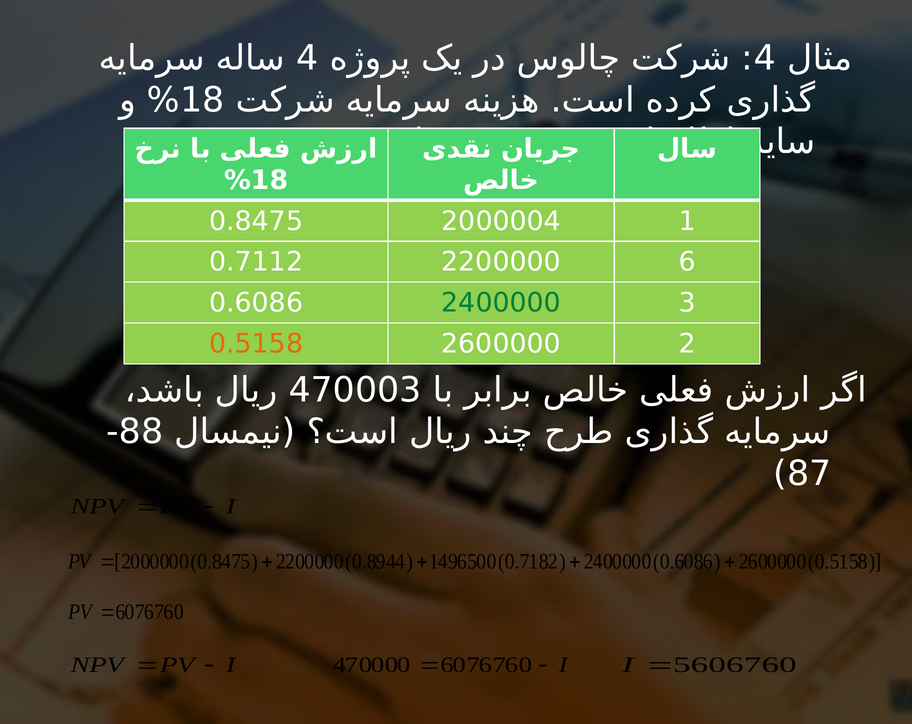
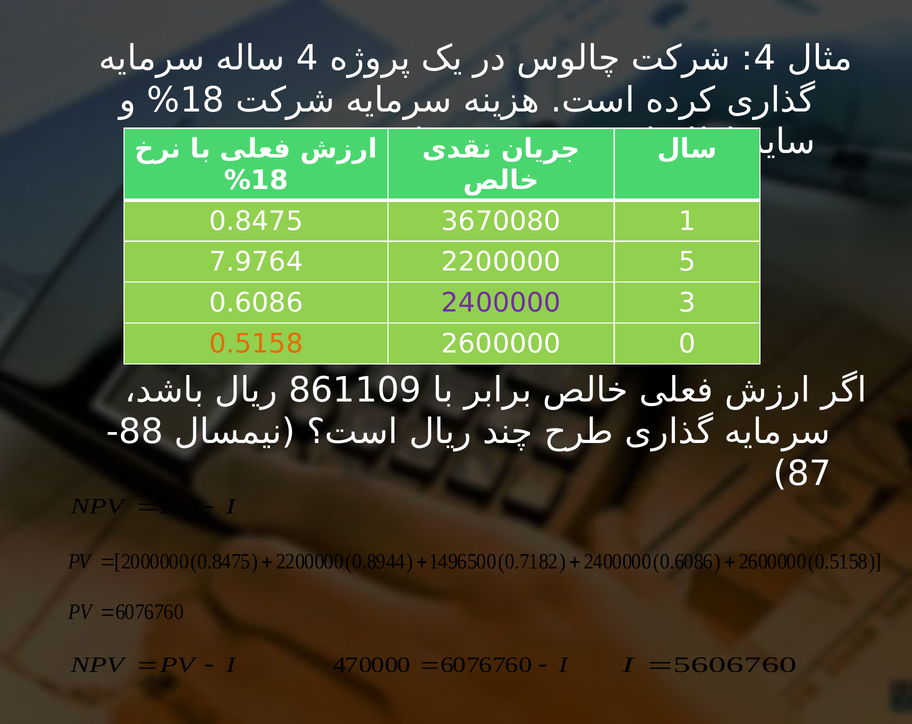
2000004: 2000004 -> 3670080
0.7112: 0.7112 -> 7.9764
6: 6 -> 5
2400000 at (501, 303) colour: green -> purple
2600000 2: 2 -> 0
470003: 470003 -> 861109
